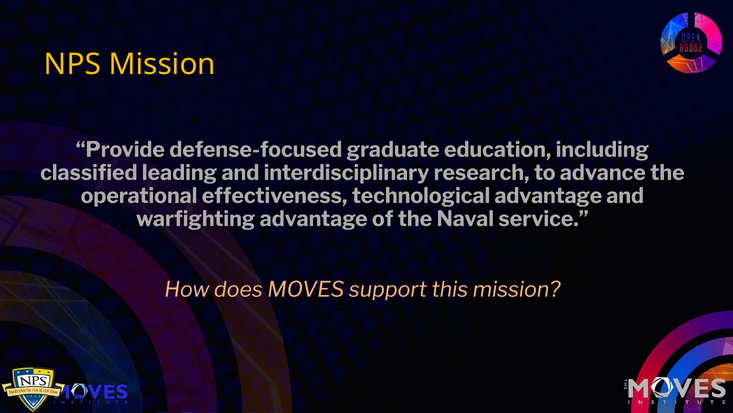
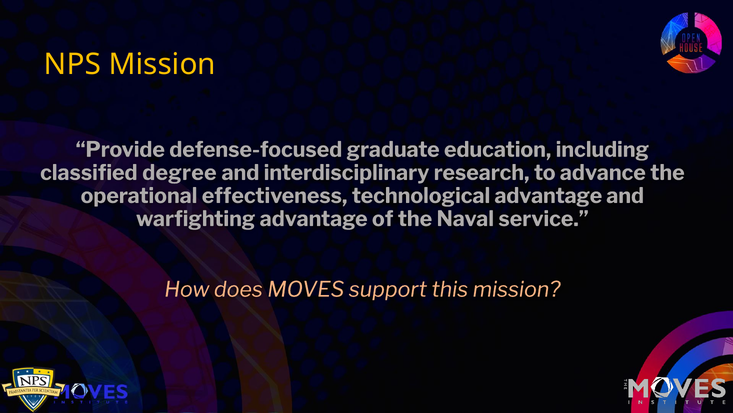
leading: leading -> degree
